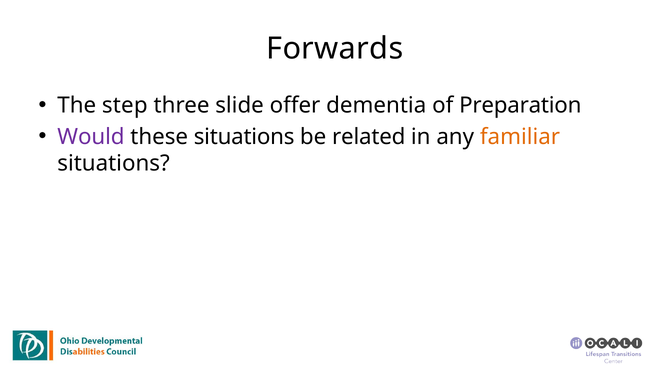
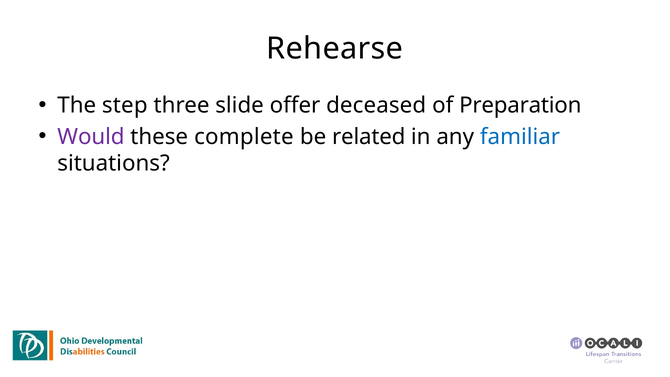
Forwards: Forwards -> Rehearse
dementia: dementia -> deceased
these situations: situations -> complete
familiar colour: orange -> blue
